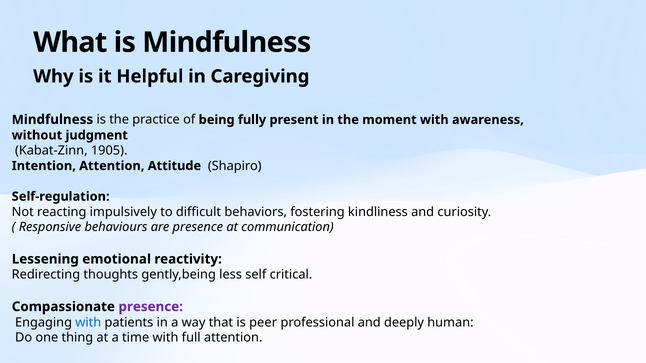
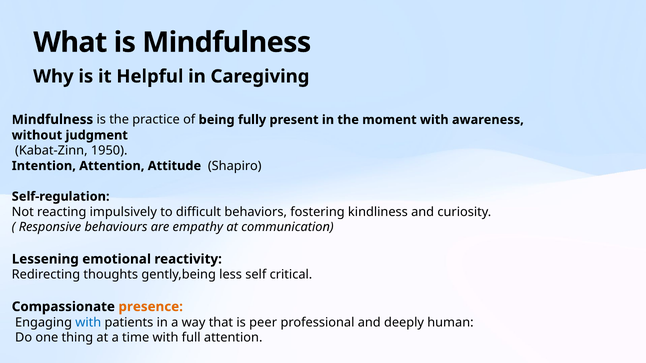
1905: 1905 -> 1950
are presence: presence -> empathy
presence at (151, 307) colour: purple -> orange
